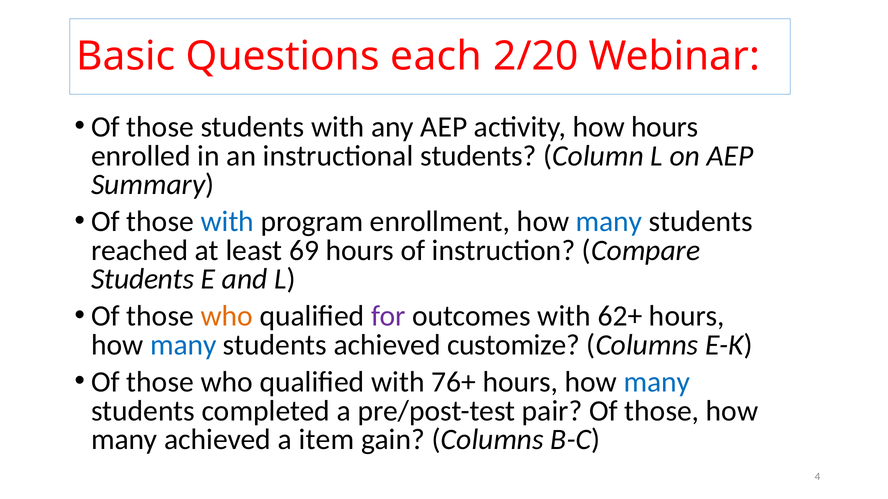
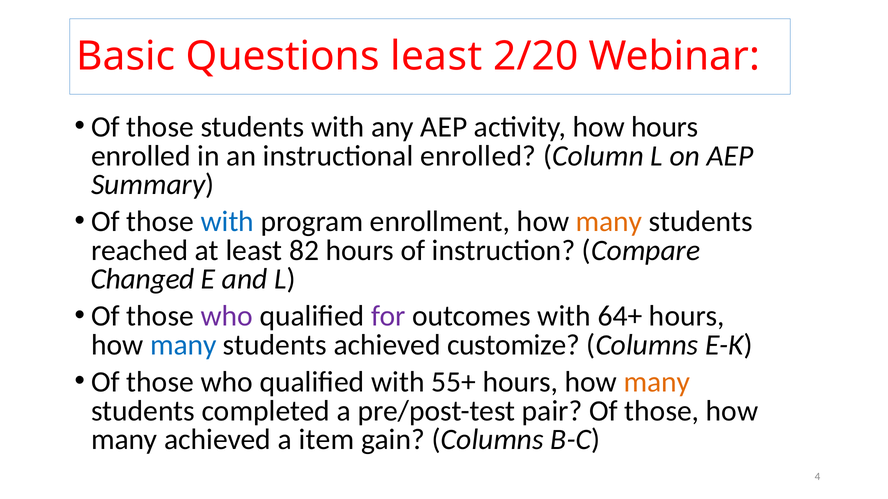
Questions each: each -> least
instructional students: students -> enrolled
many at (609, 222) colour: blue -> orange
69: 69 -> 82
Students at (143, 279): Students -> Changed
who at (227, 317) colour: orange -> purple
62+: 62+ -> 64+
76+: 76+ -> 55+
many at (657, 382) colour: blue -> orange
